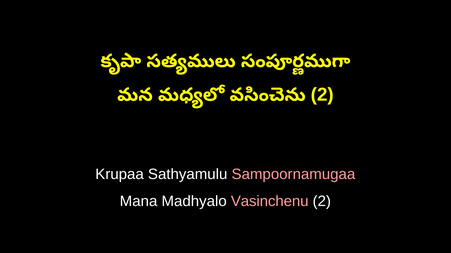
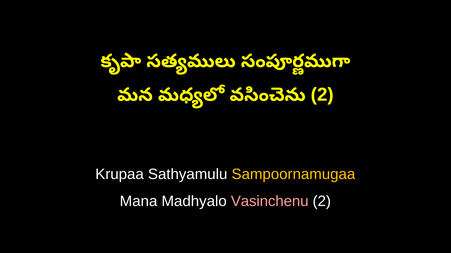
Sampoornamugaa colour: pink -> yellow
